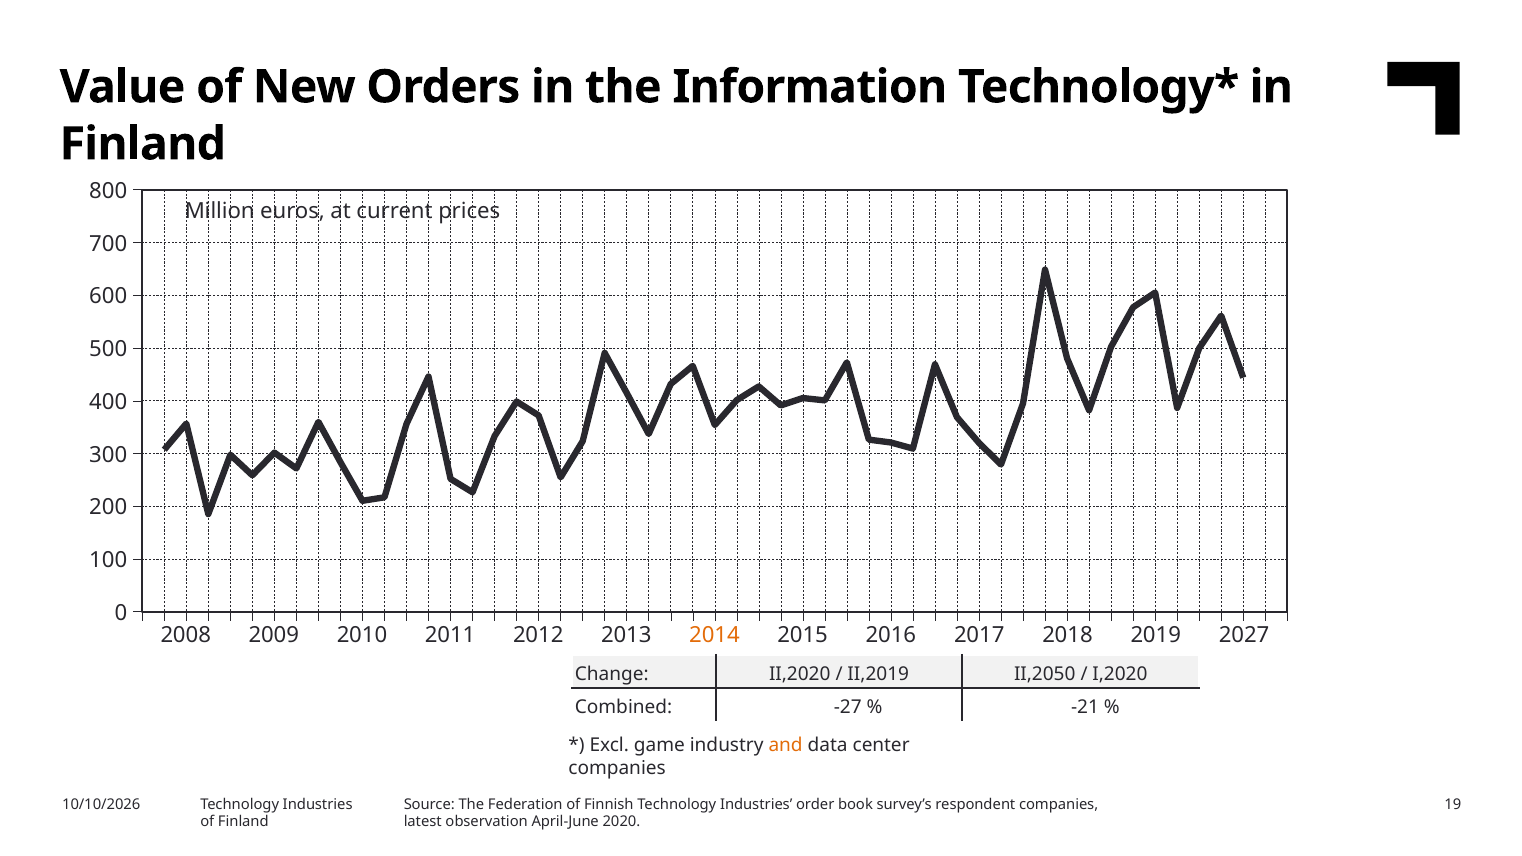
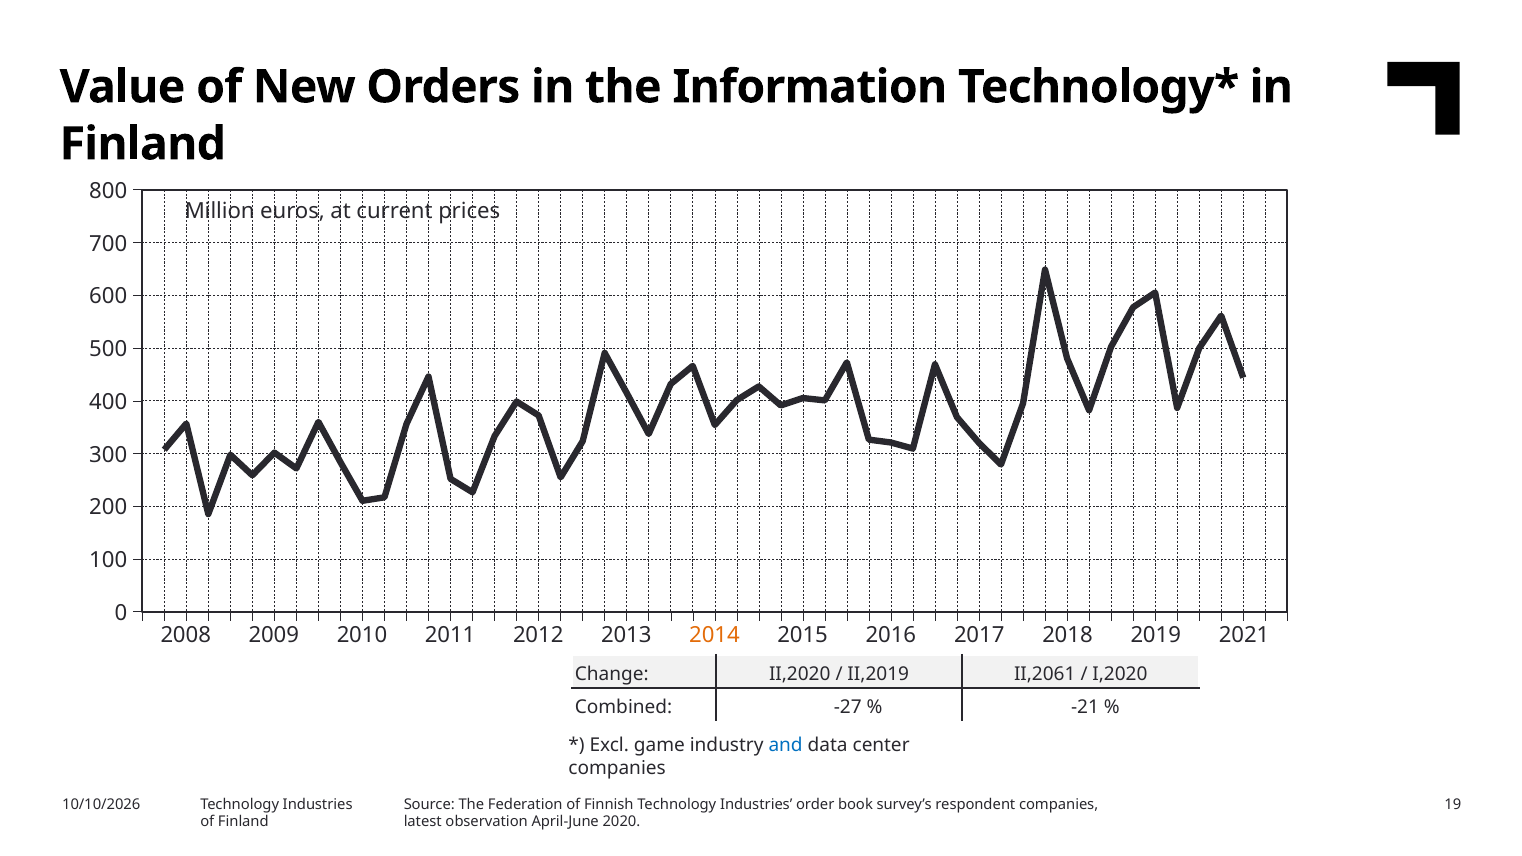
2027: 2027 -> 2021
II,2050: II,2050 -> II,2061
and colour: orange -> blue
